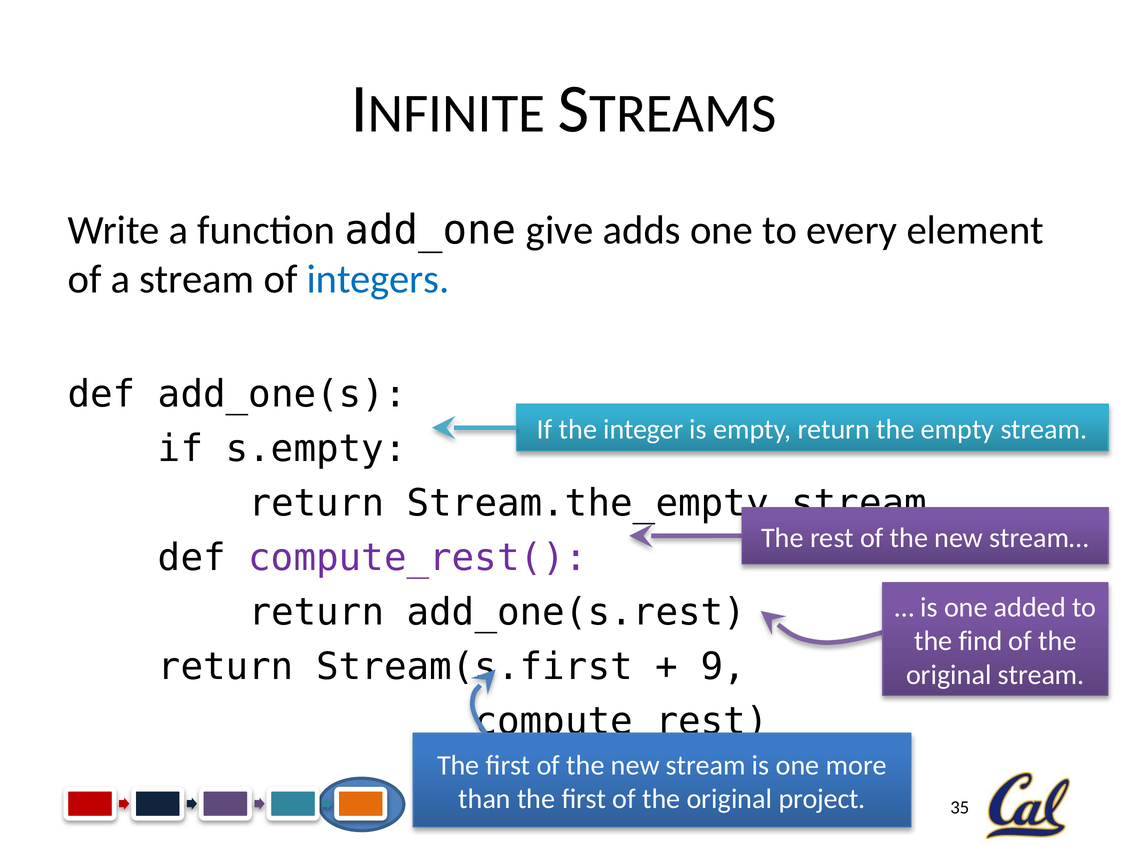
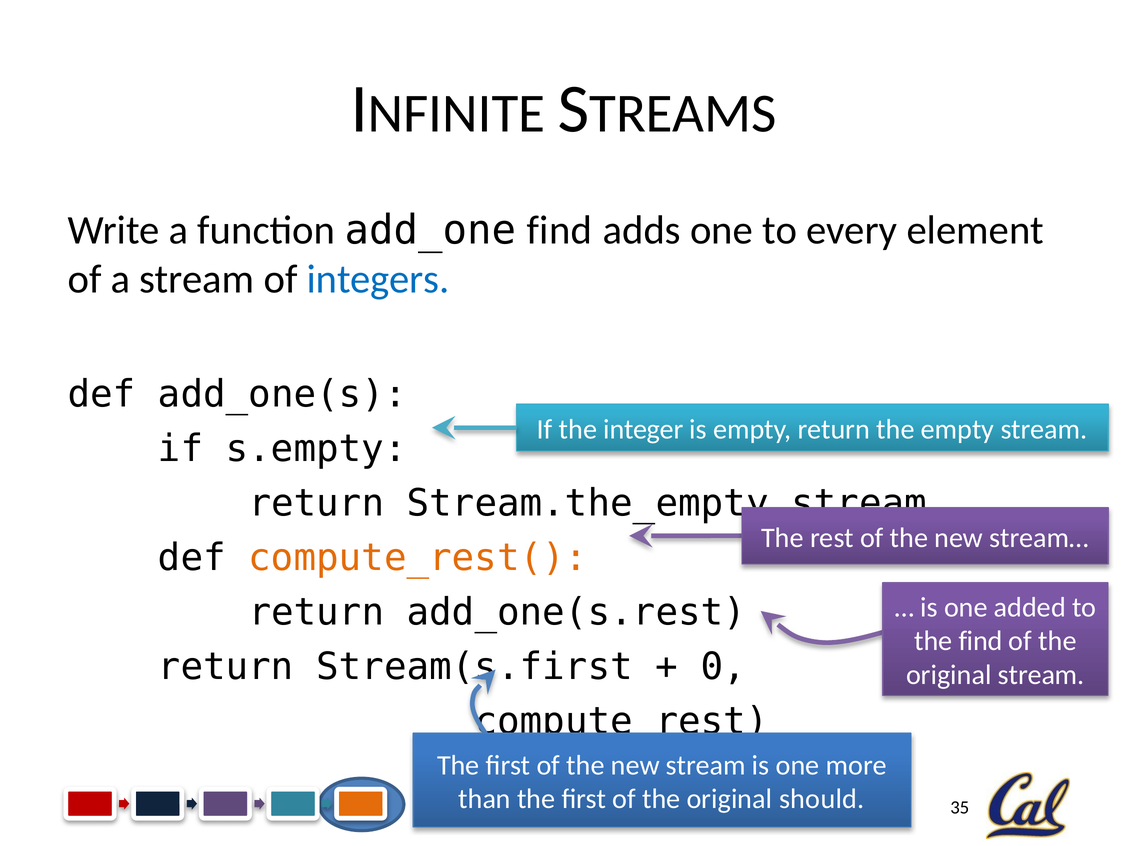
add_one give: give -> find
compute_rest( colour: purple -> orange
9: 9 -> 0
project: project -> should
